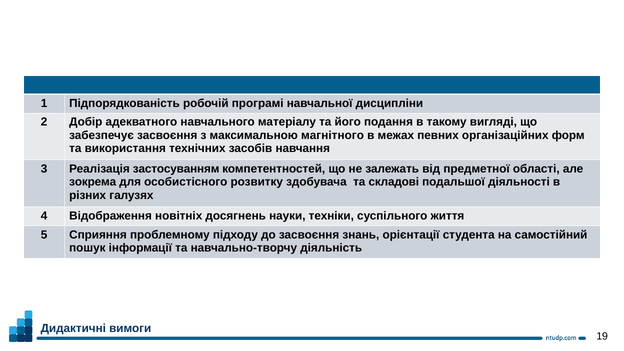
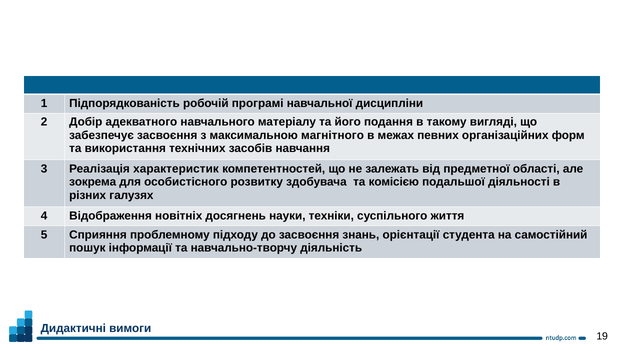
застосуванням: застосуванням -> характеристик
складові: складові -> комісією
